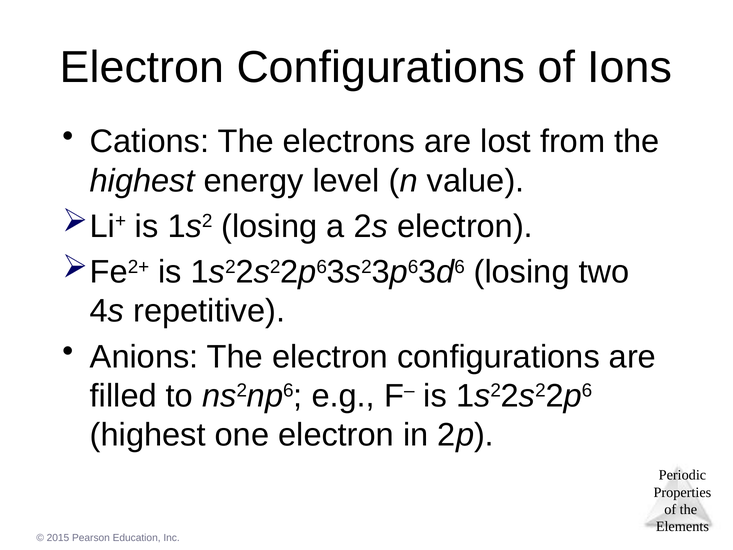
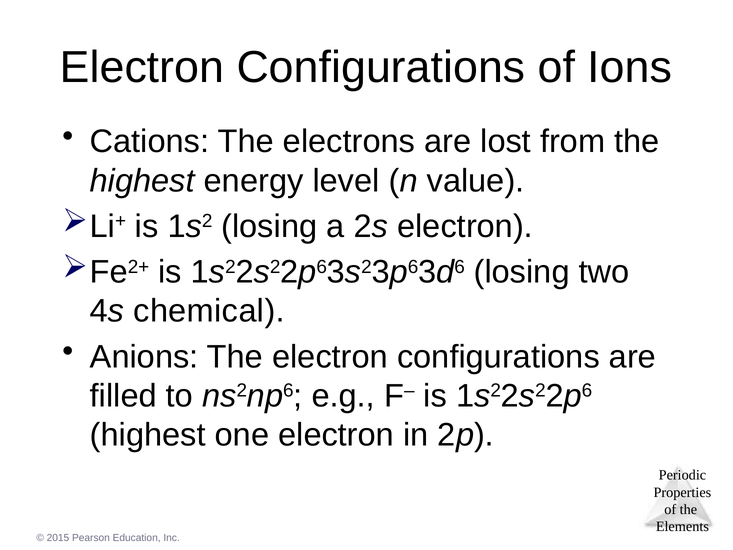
repetitive: repetitive -> chemical
